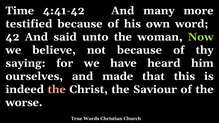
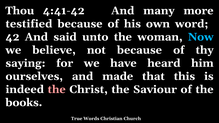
Time: Time -> Thou
Now colour: light green -> light blue
worse: worse -> books
